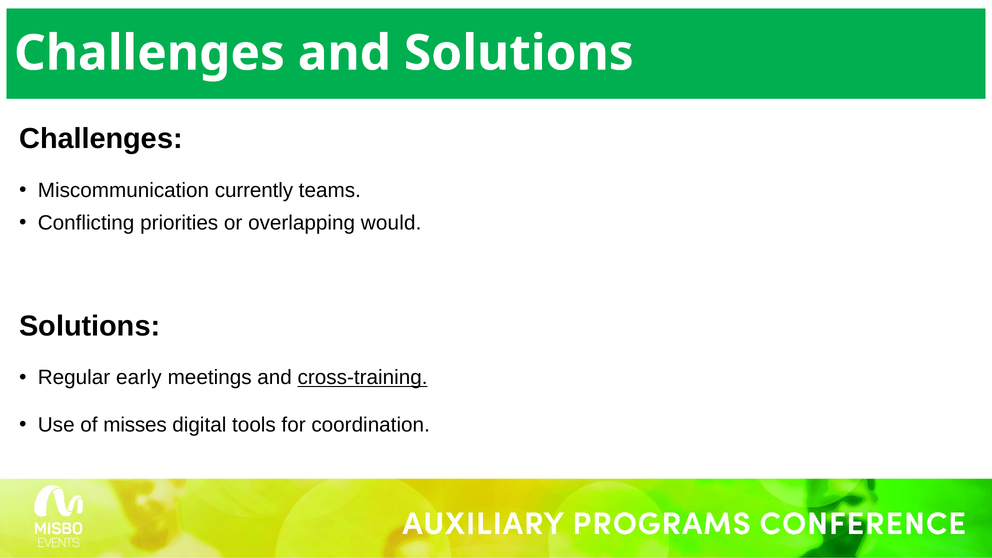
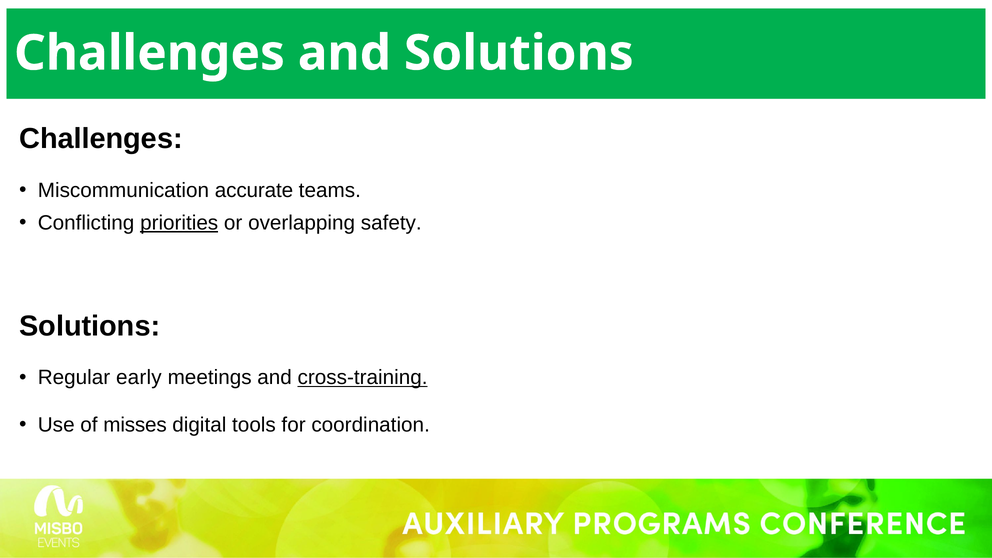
currently: currently -> accurate
priorities underline: none -> present
would: would -> safety
